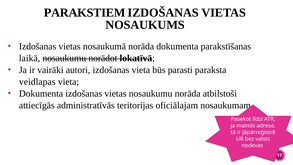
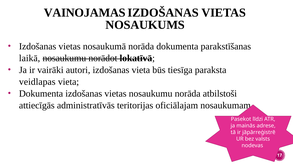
PARAKSTIEM: PARAKSTIEM -> VAINOJAMAS
parasti: parasti -> tiesīga
